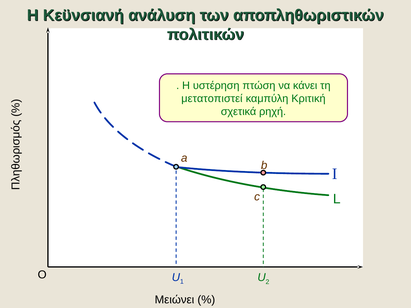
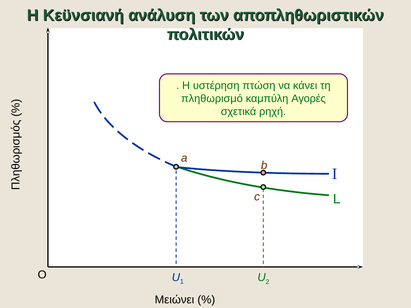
μετατοπιστεί: μετατοπιστεί -> πληθωρισμό
Κριτική: Κριτική -> Αγορές
